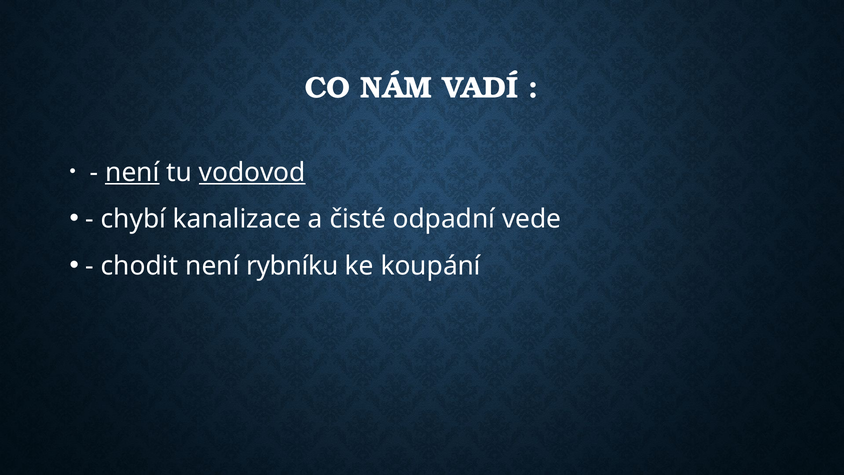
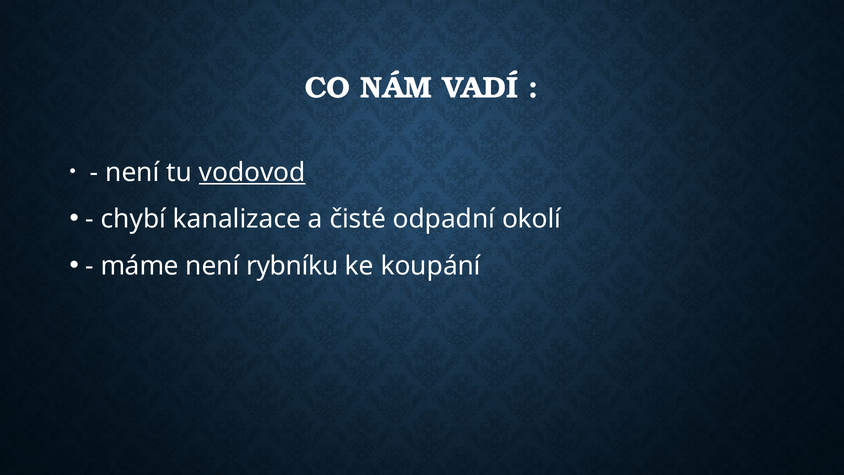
není at (132, 172) underline: present -> none
vede: vede -> okolí
chodit: chodit -> máme
